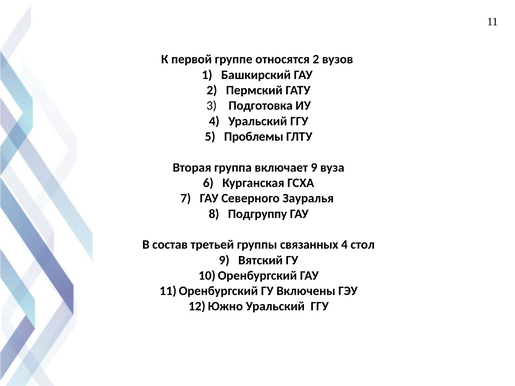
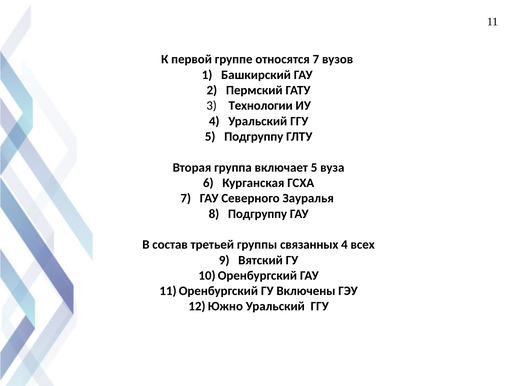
относятся 2: 2 -> 7
Подготовка: Подготовка -> Технологии
5 Проблемы: Проблемы -> Подгруппу
включает 9: 9 -> 5
стол: стол -> всех
